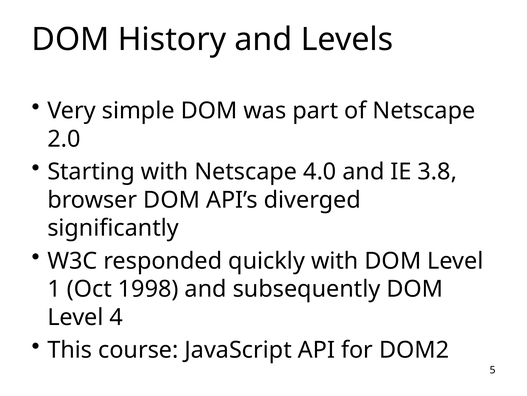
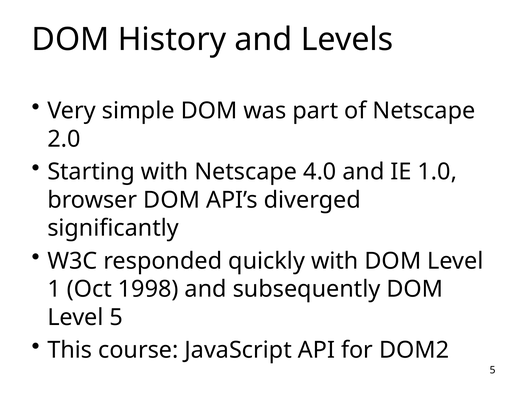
3.8: 3.8 -> 1.0
Level 4: 4 -> 5
